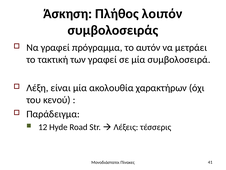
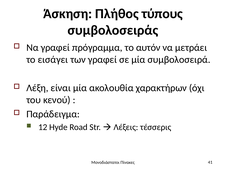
λοιπόν: λοιπόν -> τύπους
τακτική: τακτική -> εισάγει
